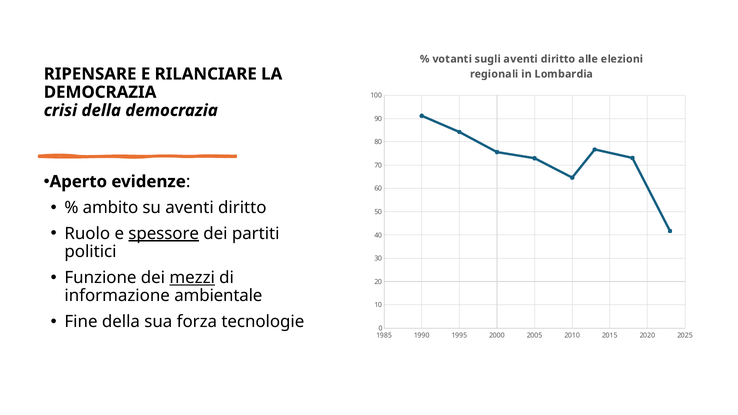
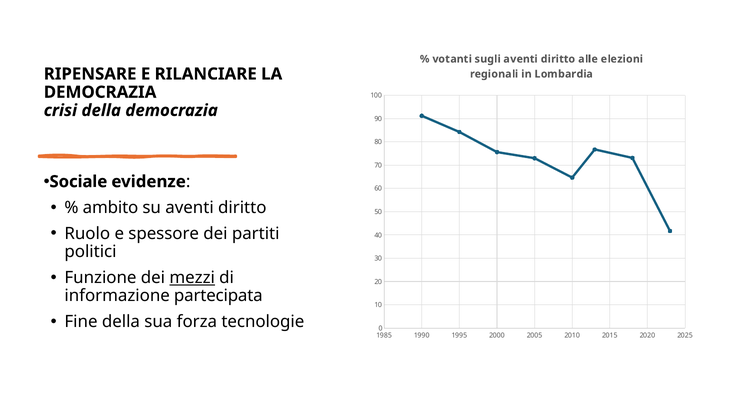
Aperto: Aperto -> Sociale
spessore underline: present -> none
ambientale: ambientale -> partecipata
